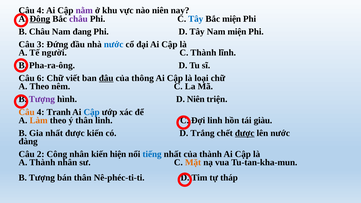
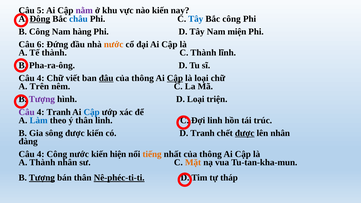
4 at (41, 11): 4 -> 5
nào niên: niên -> kiến
châu at (78, 19) colour: purple -> blue
Bắc miện: miện -> công
B Châu: Châu -> Công
đang: đang -> hàng
3: 3 -> 6
nước at (114, 44) colour: blue -> orange
Tế người: người -> thành
6 at (41, 78): 6 -> 4
Cập at (175, 78) underline: none -> present
A Theo: Theo -> Trên
D Niên: Niên -> Loại
Câu at (27, 112) colour: orange -> purple
Làm colour: orange -> blue
giàu: giàu -> trúc
Gia nhất: nhất -> sông
Trắng at (202, 133): Trắng -> Tranh
lên nước: nước -> nhân
2 at (41, 154): 2 -> 4
Công nhân: nhân -> nước
tiếng colour: blue -> orange
nhất của thành: thành -> thông
Tượng at (42, 178) underline: none -> present
Nê-phéc-ti-ti underline: none -> present
